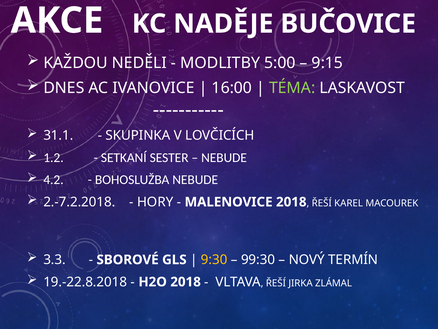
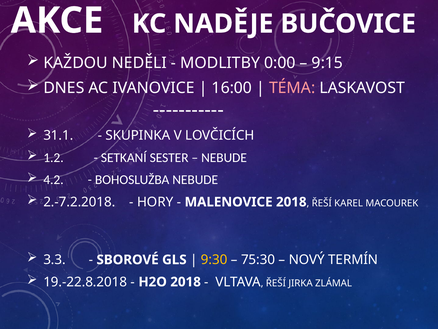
5:00: 5:00 -> 0:00
TÉMA colour: light green -> pink
99:30: 99:30 -> 75:30
